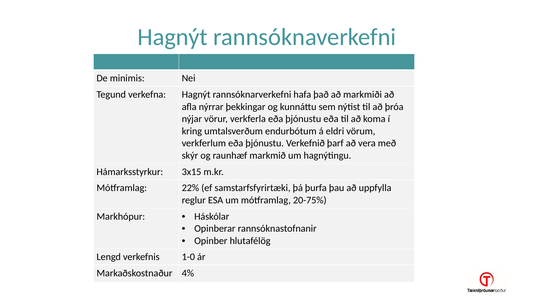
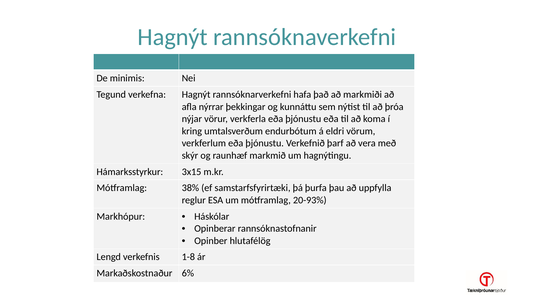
22%: 22% -> 38%
20-75%: 20-75% -> 20-93%
1-0: 1-0 -> 1-8
4%: 4% -> 6%
